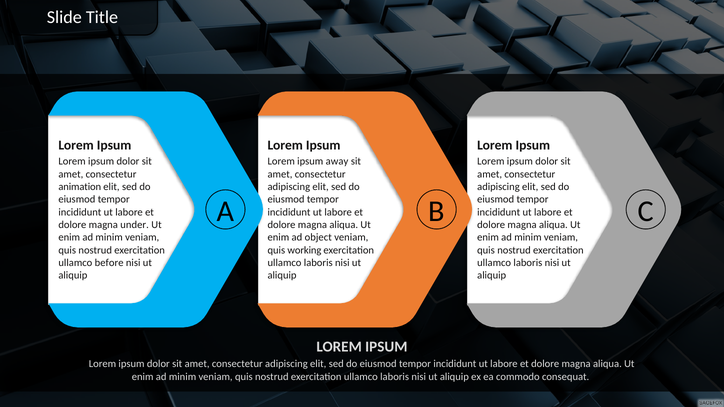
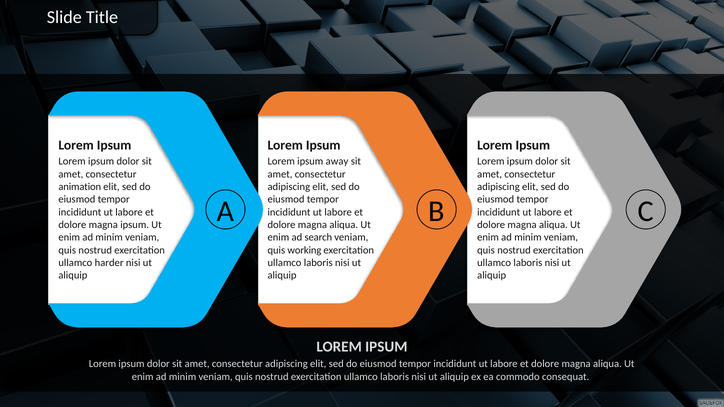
magna under: under -> ipsum
object: object -> search
before: before -> harder
